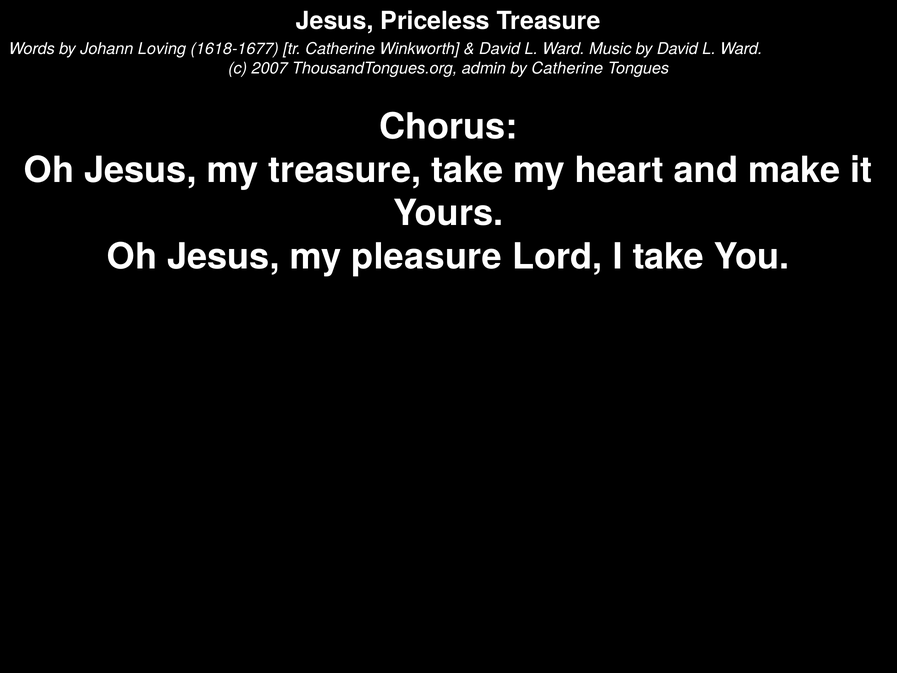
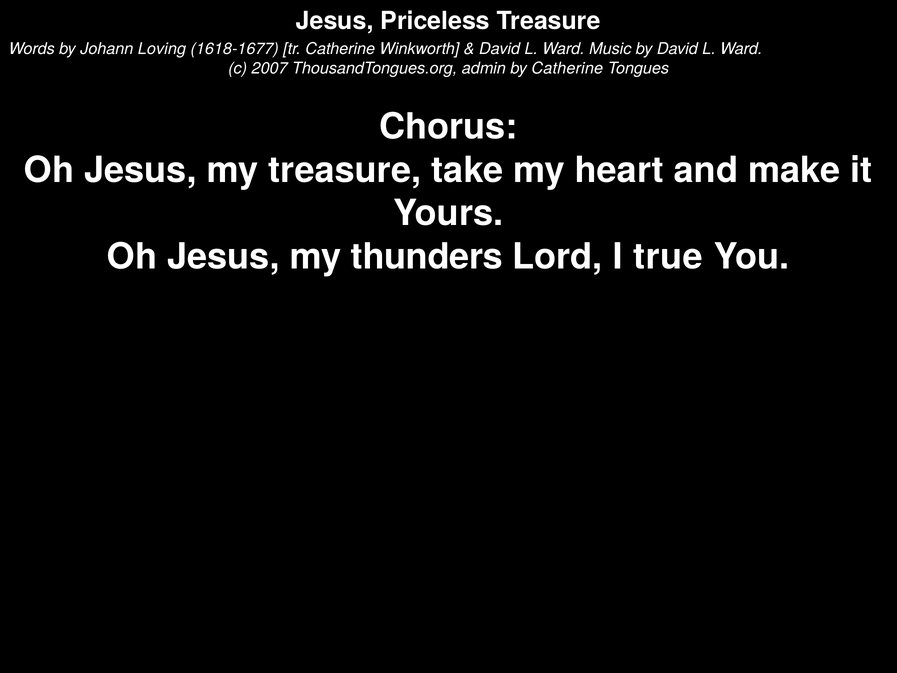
pleasure: pleasure -> thunders
I take: take -> true
